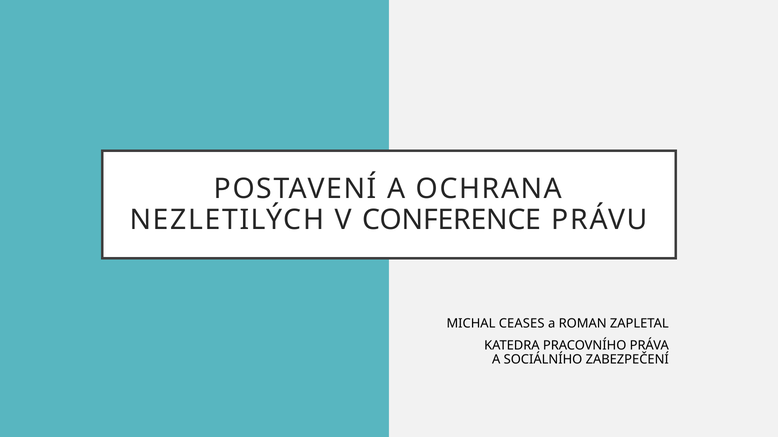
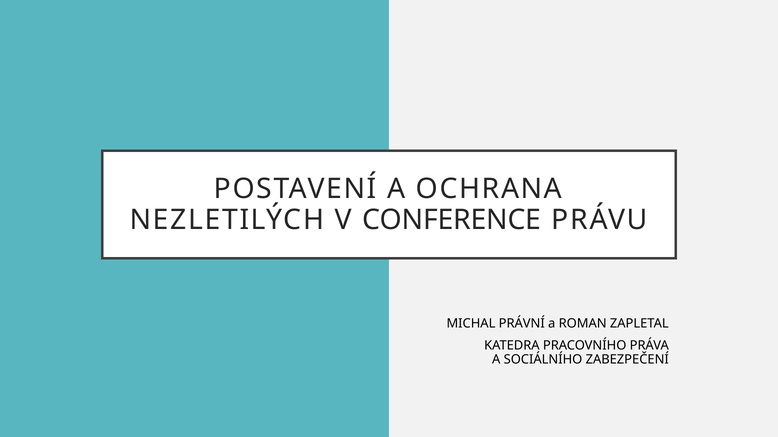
CEASES: CEASES -> PRÁVNÍ
